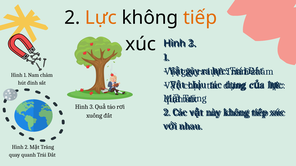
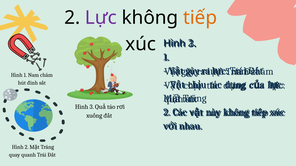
Lực colour: orange -> purple
